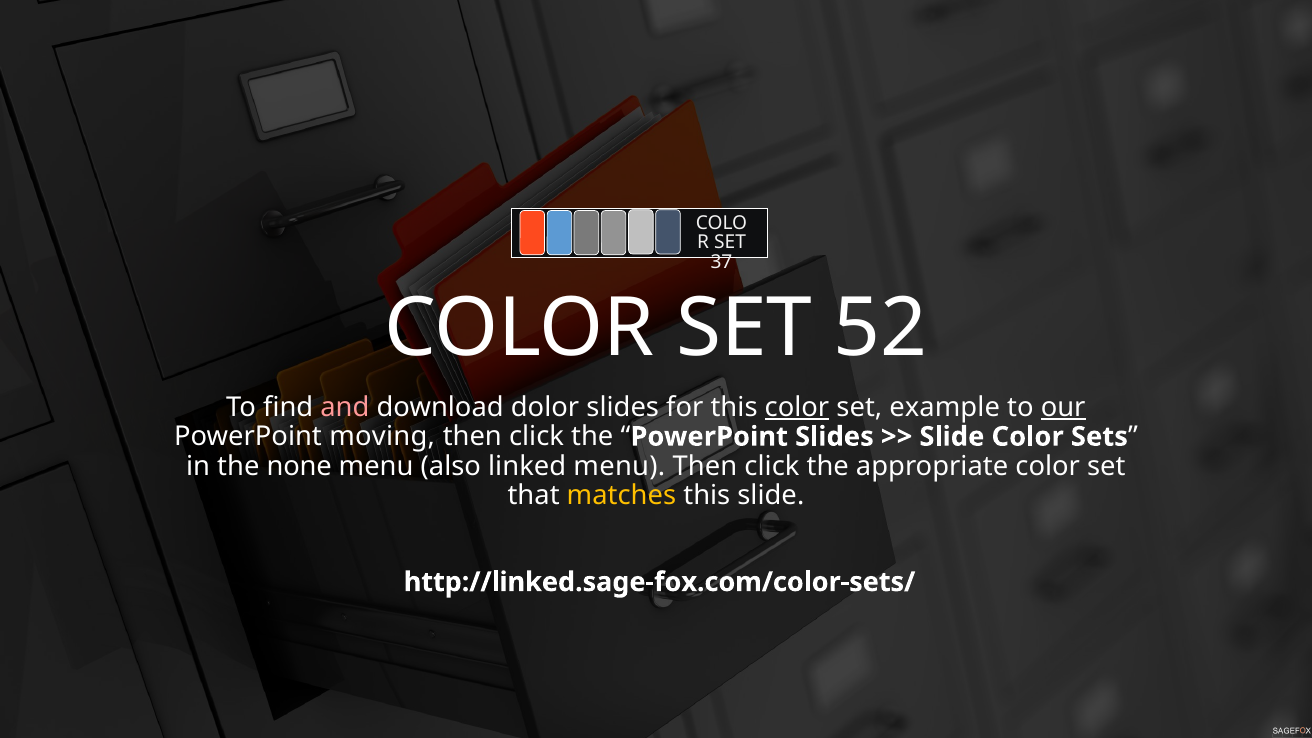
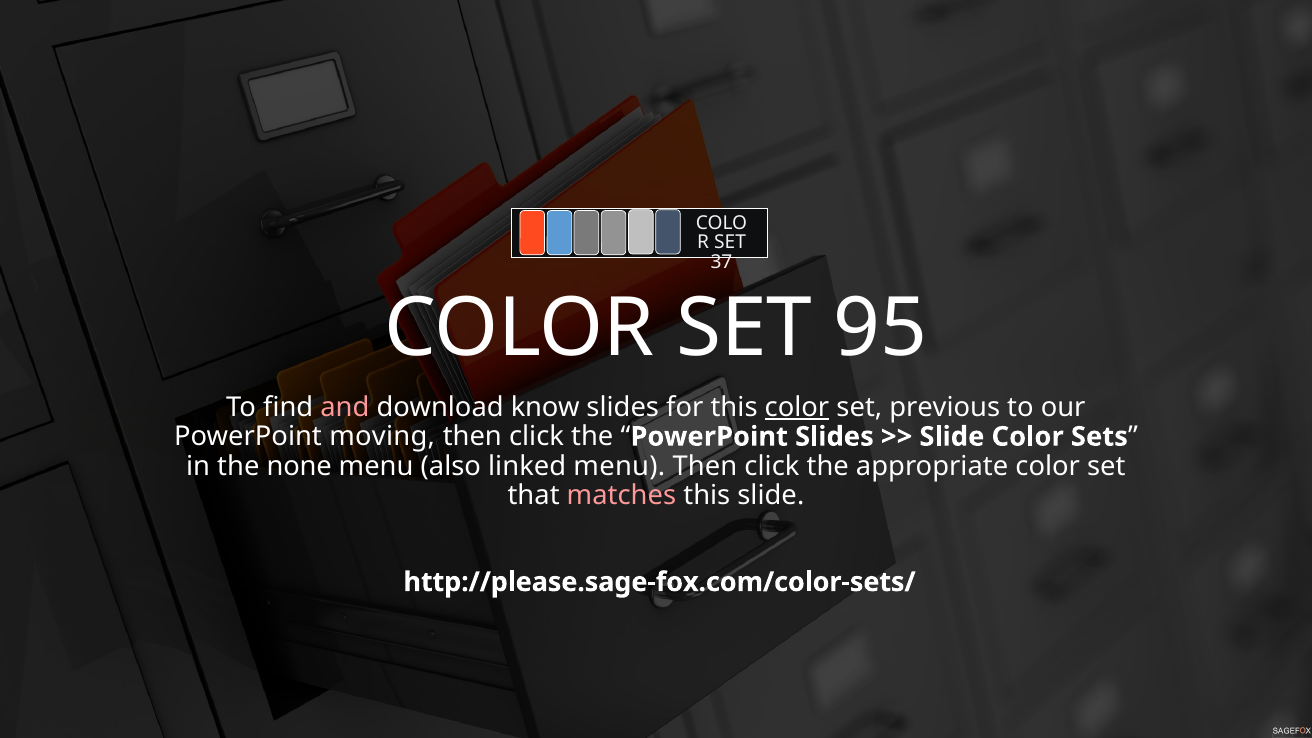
52: 52 -> 95
dolor: dolor -> know
example: example -> previous
our underline: present -> none
matches colour: yellow -> pink
http://linked.sage-fox.com/color-sets/: http://linked.sage-fox.com/color-sets/ -> http://please.sage-fox.com/color-sets/
